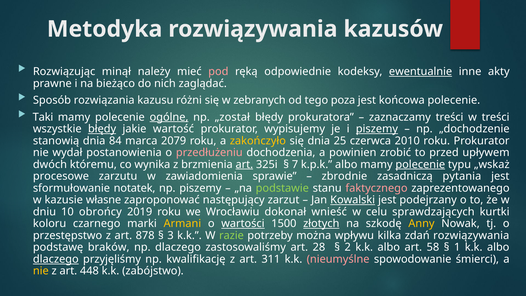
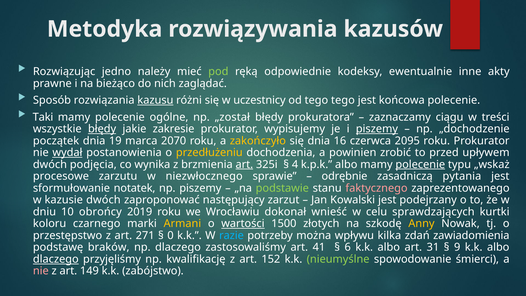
minął: minął -> jedno
pod colour: pink -> light green
ewentualnie underline: present -> none
kazusu underline: none -> present
zebranych: zebranych -> uczestnicy
tego poza: poza -> tego
ogólne underline: present -> none
zaznaczamy treści: treści -> ciągu
wartość: wartość -> zakresie
stanowią: stanowią -> początek
84: 84 -> 19
2079: 2079 -> 2070
25: 25 -> 16
2010: 2010 -> 2095
wydał underline: none -> present
przedłużeniu colour: pink -> yellow
któremu: któremu -> podjęcia
7: 7 -> 4
zawiadomienia: zawiadomienia -> niezwłocznego
zbrodnie: zbrodnie -> odrębnie
kazusie własne: własne -> dwóch
Kowalski underline: present -> none
złotych underline: present -> none
878: 878 -> 271
3: 3 -> 0
razie colour: light green -> light blue
zdań rozwiązywania: rozwiązywania -> zawiadomienia
28: 28 -> 41
2: 2 -> 6
58: 58 -> 31
1: 1 -> 9
311: 311 -> 152
nieumyślne colour: pink -> light green
nie at (41, 271) colour: yellow -> pink
448: 448 -> 149
